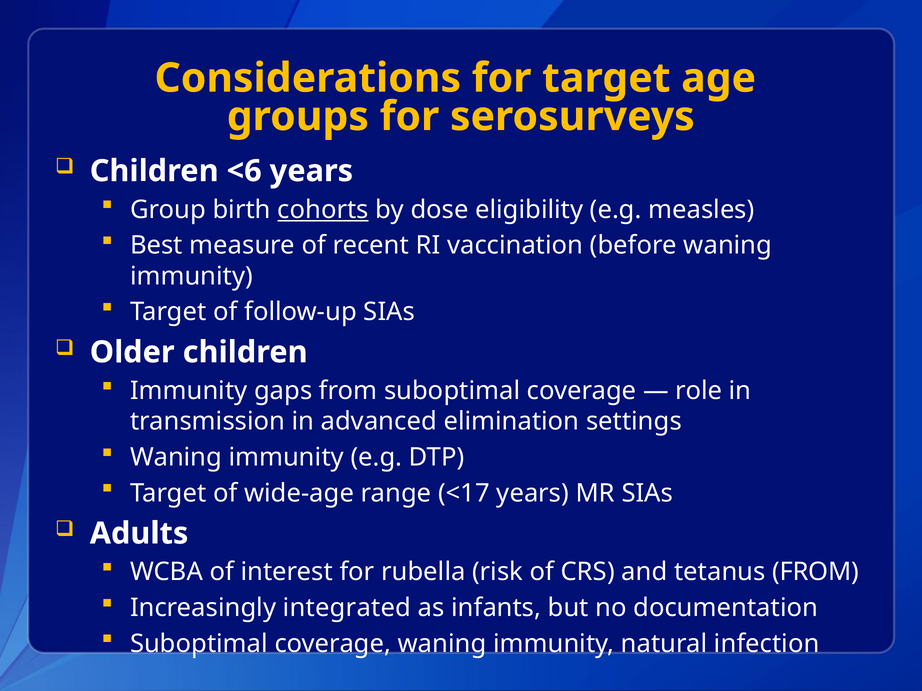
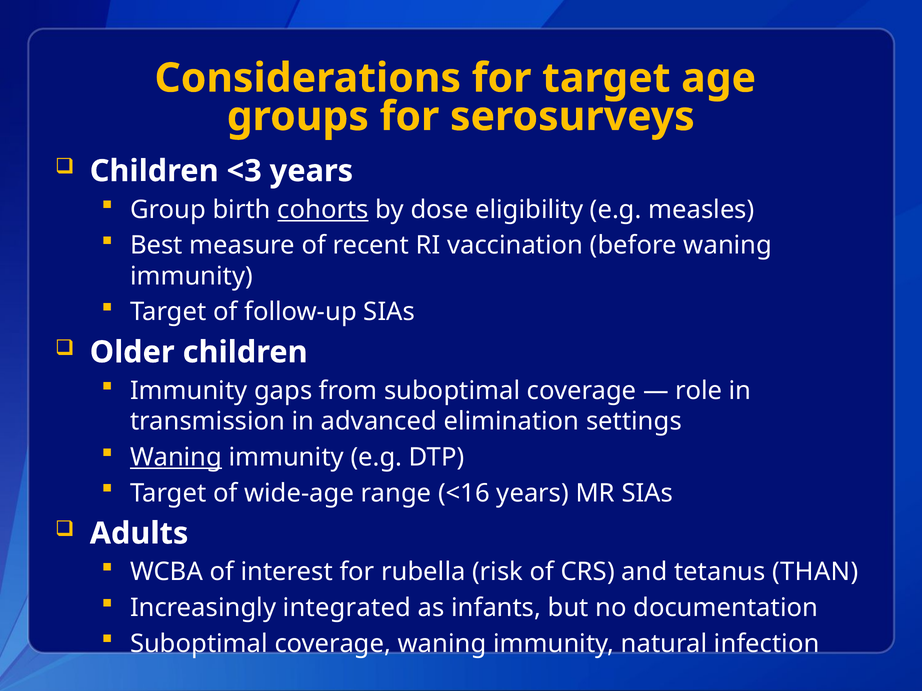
<6: <6 -> <3
Waning at (176, 458) underline: none -> present
<17: <17 -> <16
tetanus FROM: FROM -> THAN
